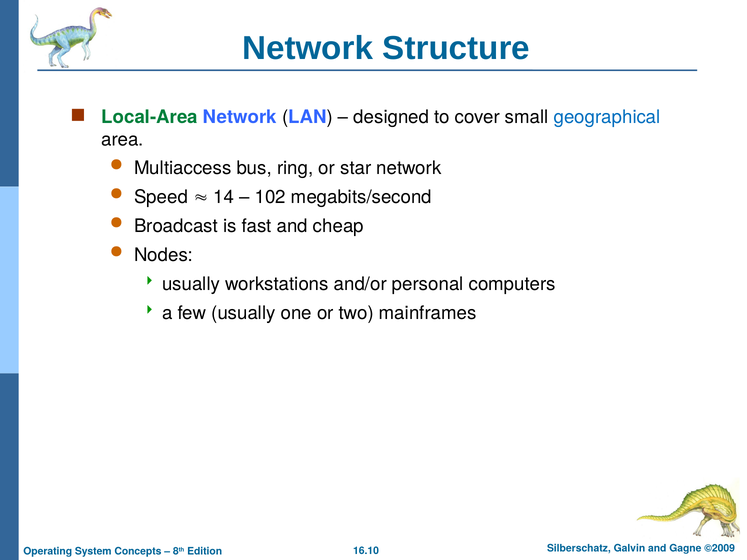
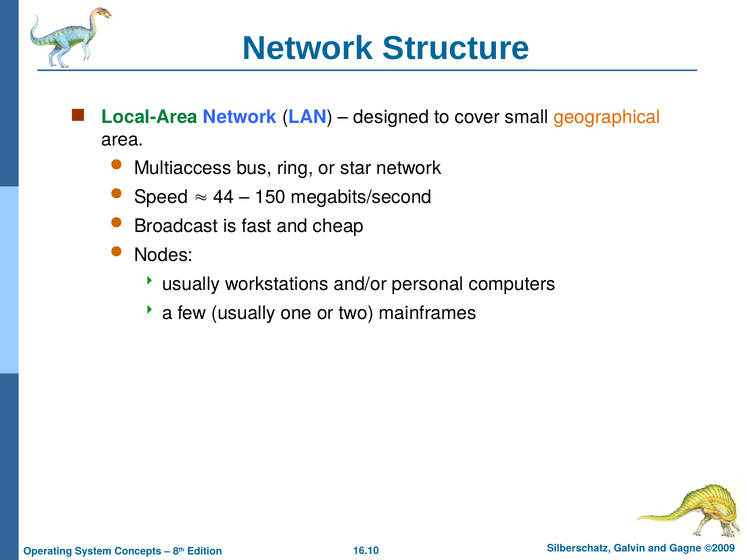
geographical colour: blue -> orange
14: 14 -> 44
102: 102 -> 150
